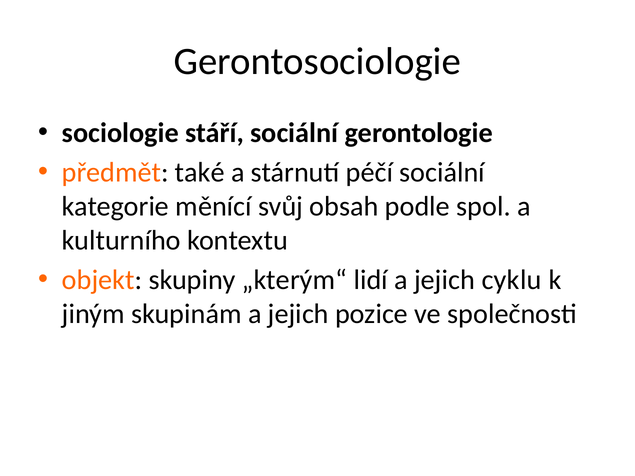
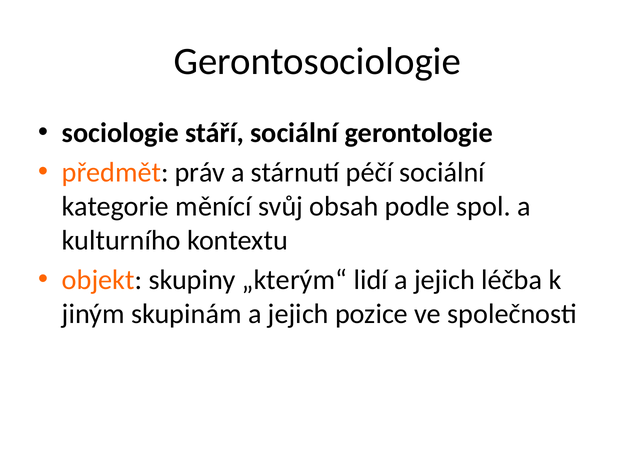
také: také -> práv
cyklu: cyklu -> léčba
